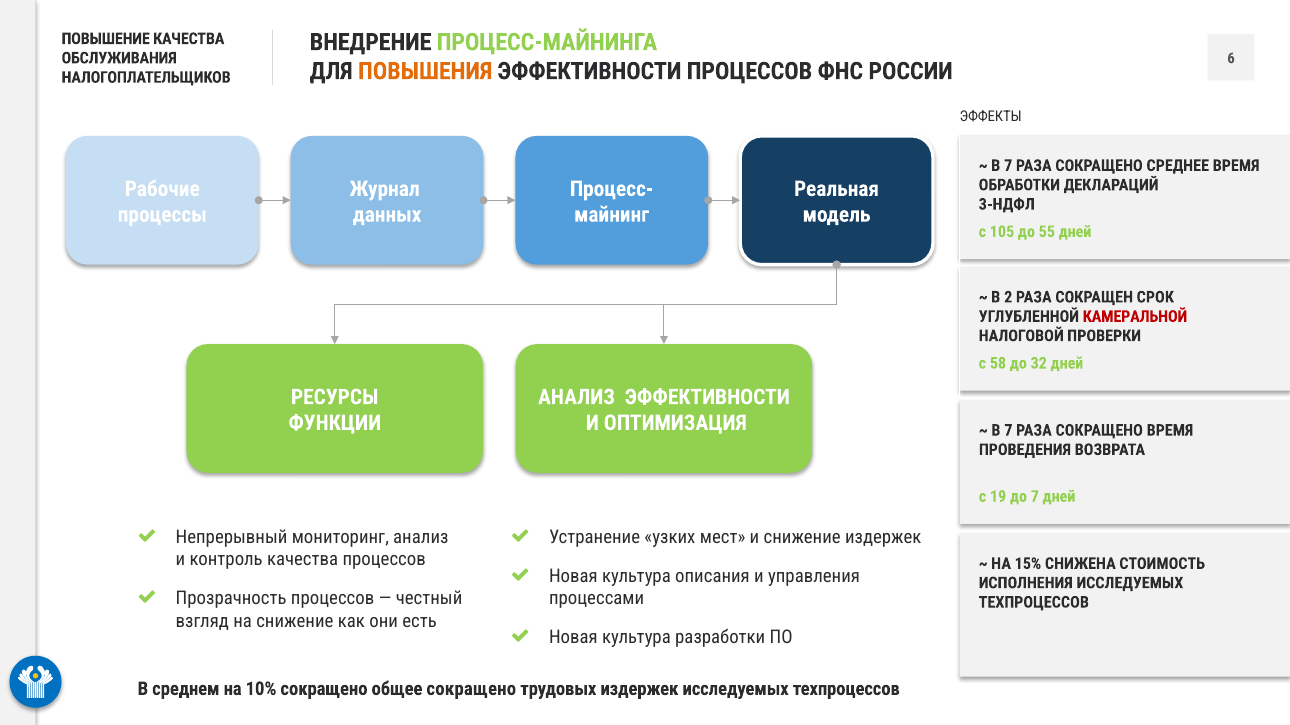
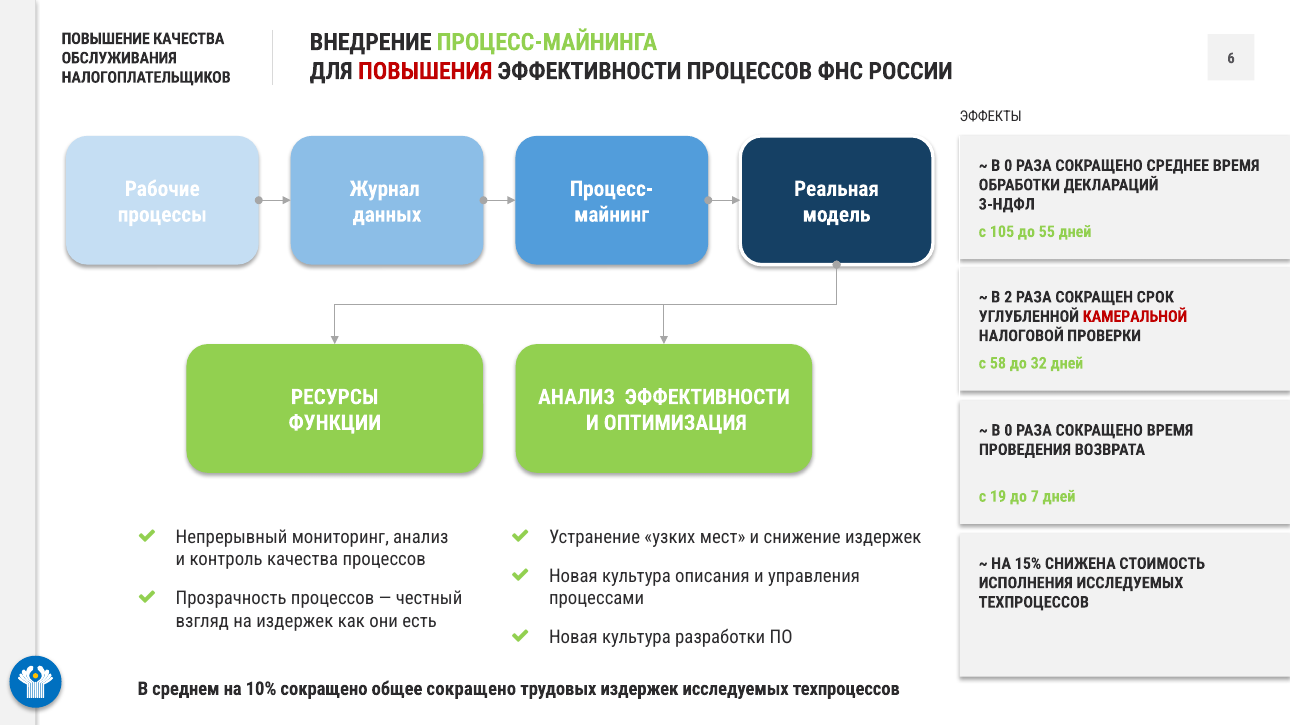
ПОВЫШЕНИЯ colour: orange -> red
7 at (1008, 166): 7 -> 0
7 at (1008, 431): 7 -> 0
на снижение: снижение -> издержек
